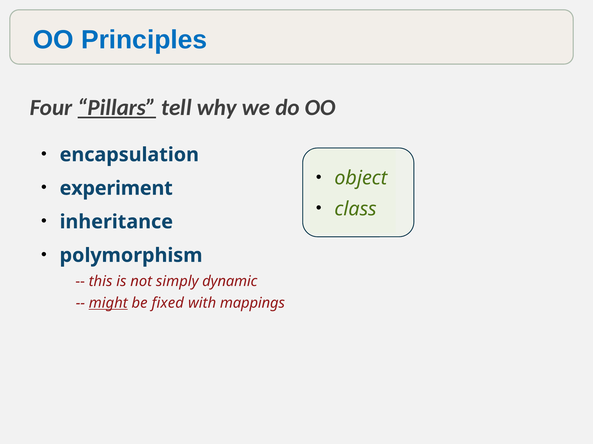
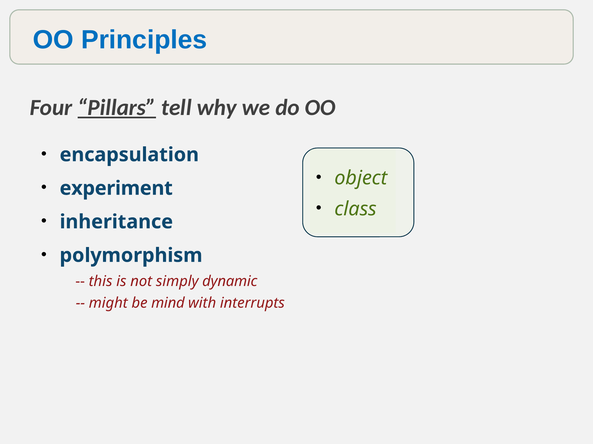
might underline: present -> none
fixed: fixed -> mind
mappings: mappings -> interrupts
